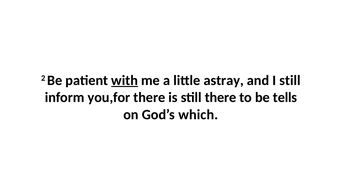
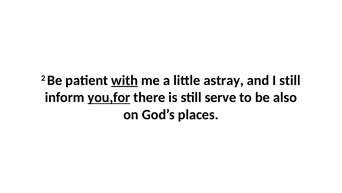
you,for underline: none -> present
still there: there -> serve
tells: tells -> also
which: which -> places
